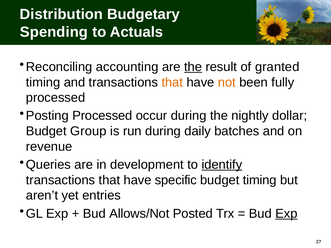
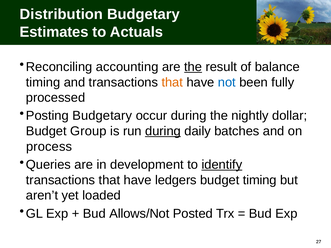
Spending: Spending -> Estimates
granted: granted -> balance
not colour: orange -> blue
Posting Processed: Processed -> Budgetary
during at (163, 131) underline: none -> present
revenue: revenue -> process
specific: specific -> ledgers
entries: entries -> loaded
Exp at (286, 214) underline: present -> none
